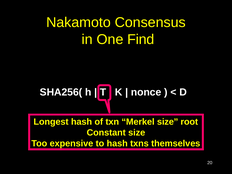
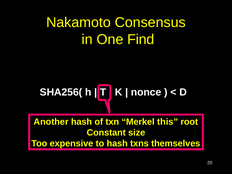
Longest: Longest -> Another
Merkel size: size -> this
